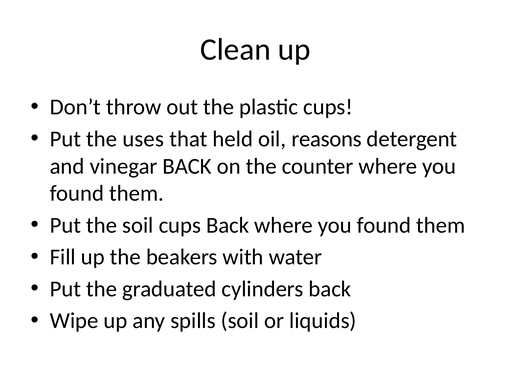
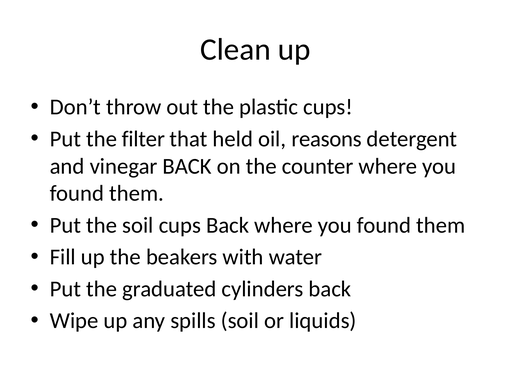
uses: uses -> filter
